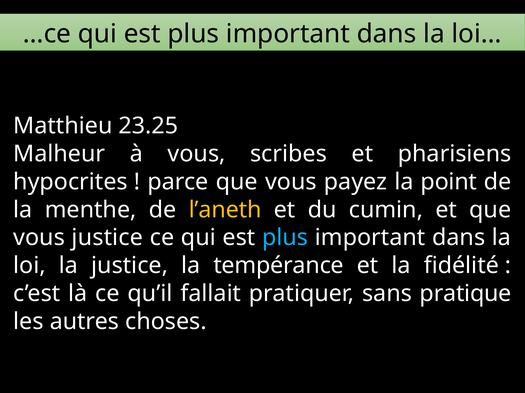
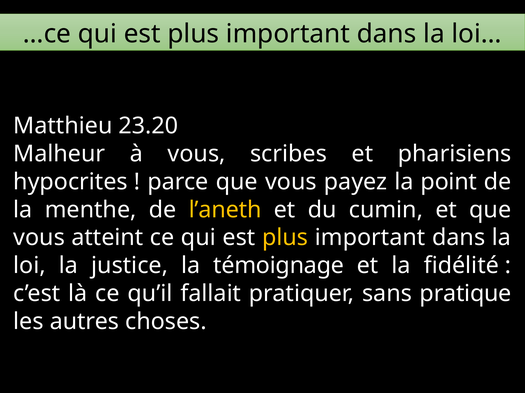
23.25: 23.25 -> 23.20
vous justice: justice -> atteint
plus at (285, 238) colour: light blue -> yellow
tempérance: tempérance -> témoignage
